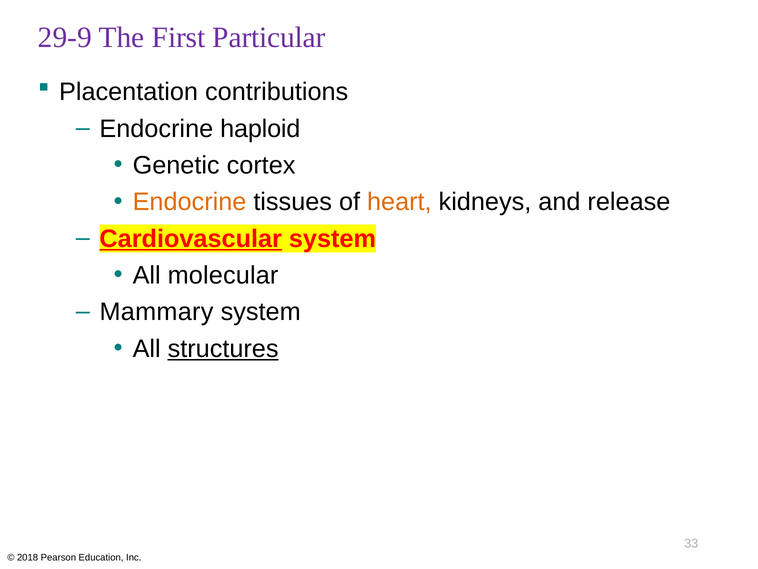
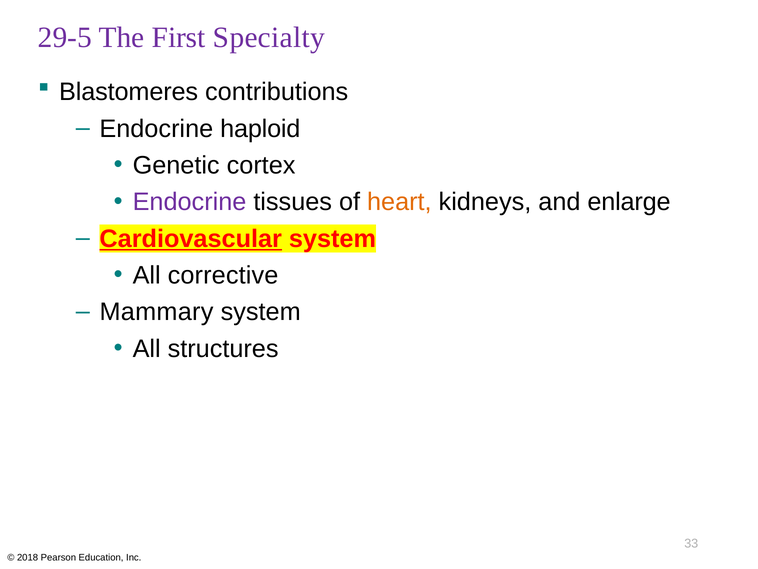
29-9: 29-9 -> 29-5
Particular: Particular -> Specialty
Placentation: Placentation -> Blastomeres
Endocrine at (190, 202) colour: orange -> purple
release: release -> enlarge
molecular: molecular -> corrective
structures underline: present -> none
